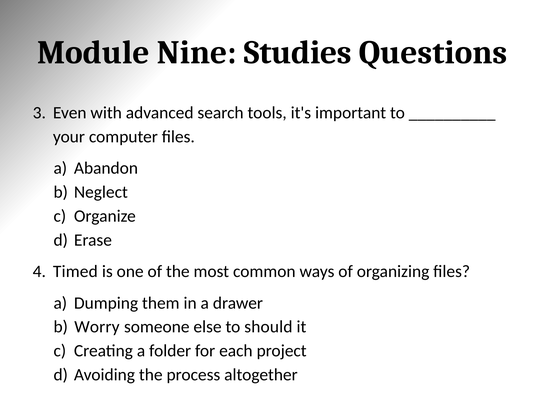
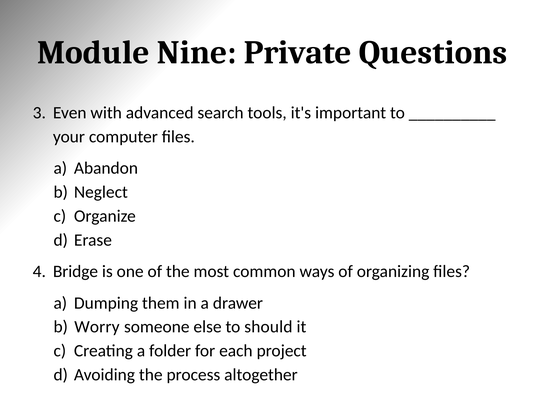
Studies: Studies -> Private
Timed: Timed -> Bridge
